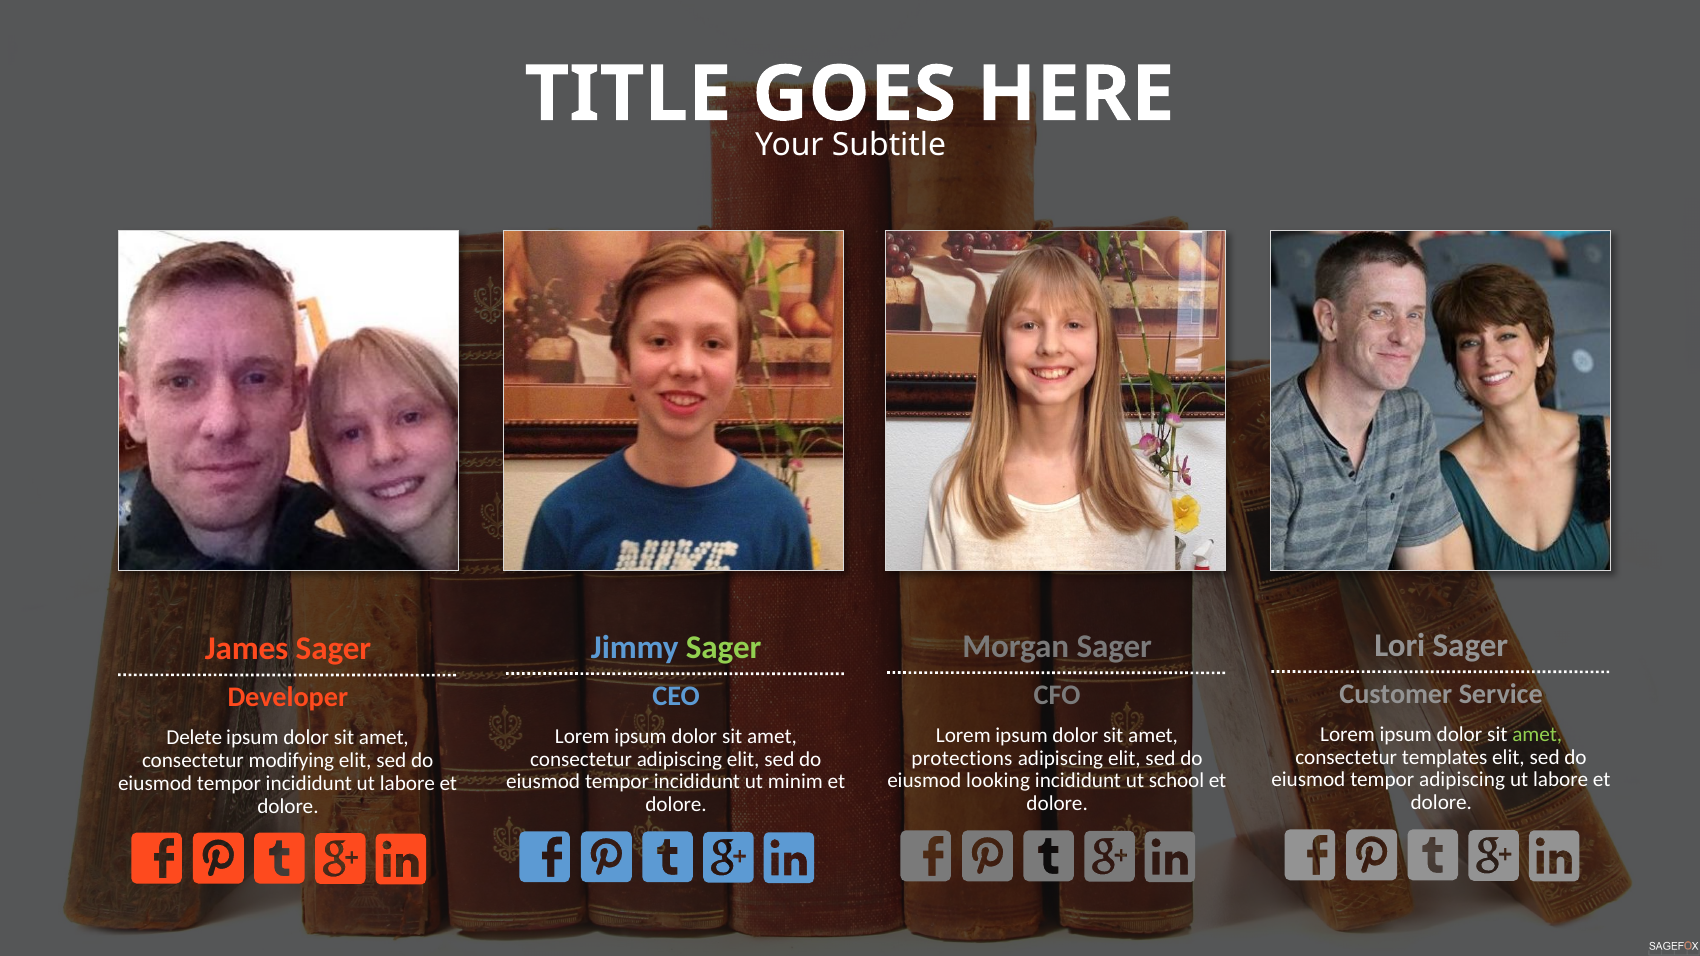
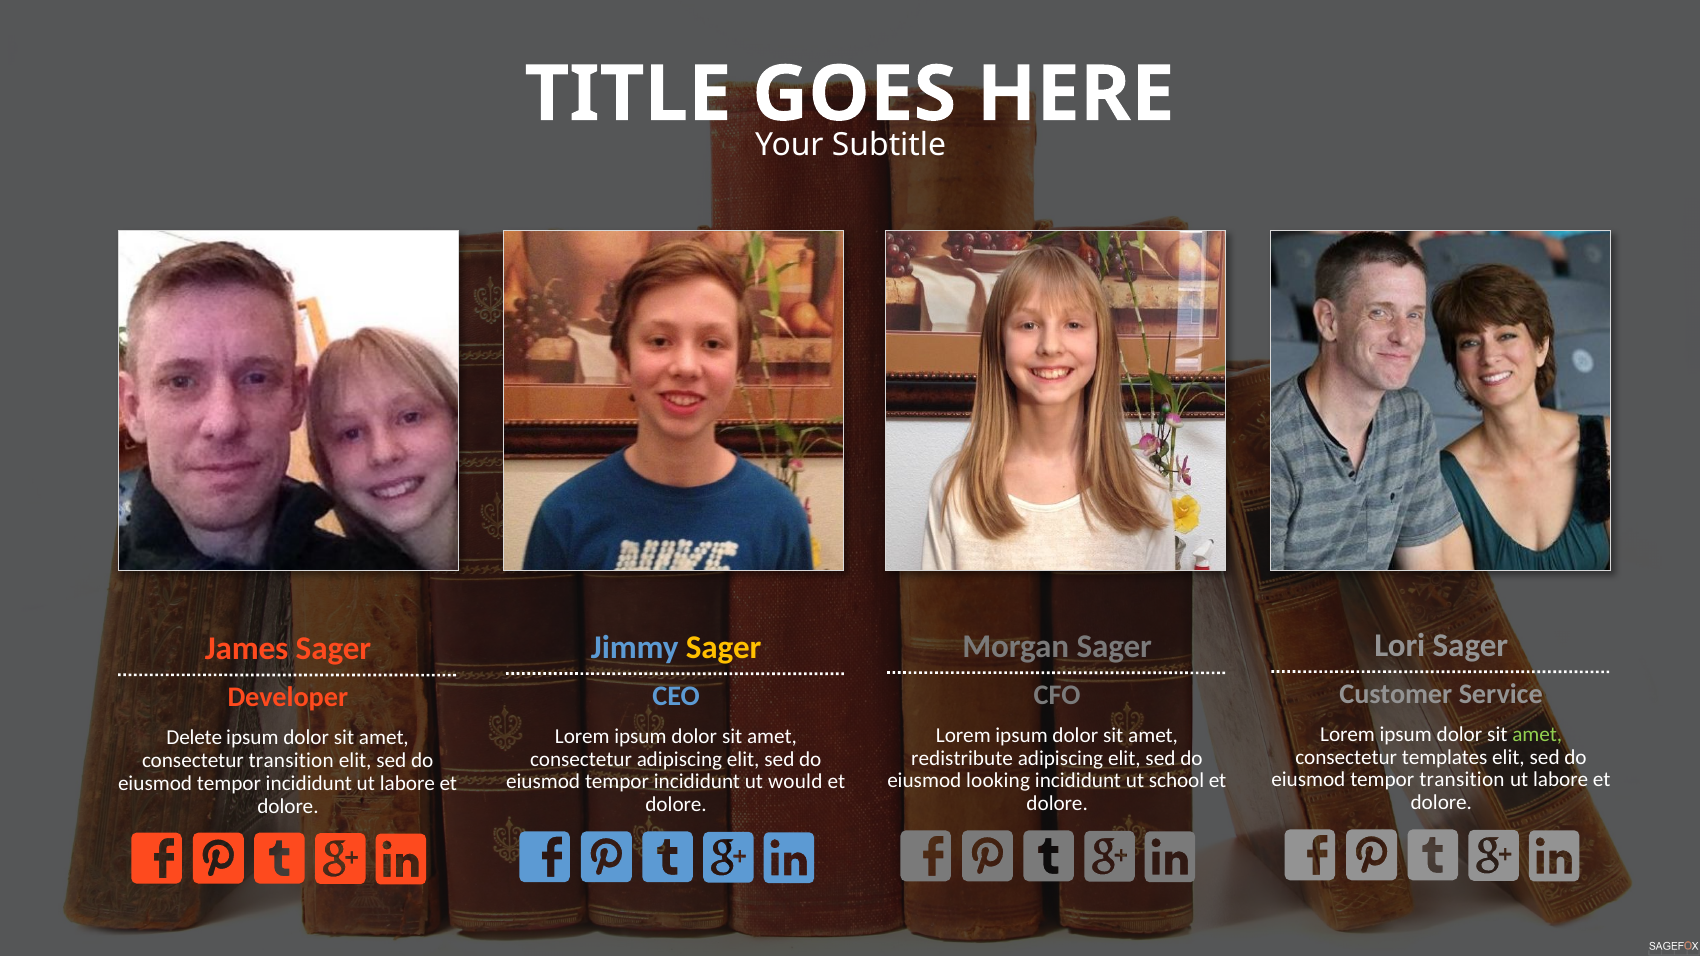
Sager at (724, 647) colour: light green -> yellow
protections: protections -> redistribute
consectetur modifying: modifying -> transition
tempor adipiscing: adipiscing -> transition
minim: minim -> would
